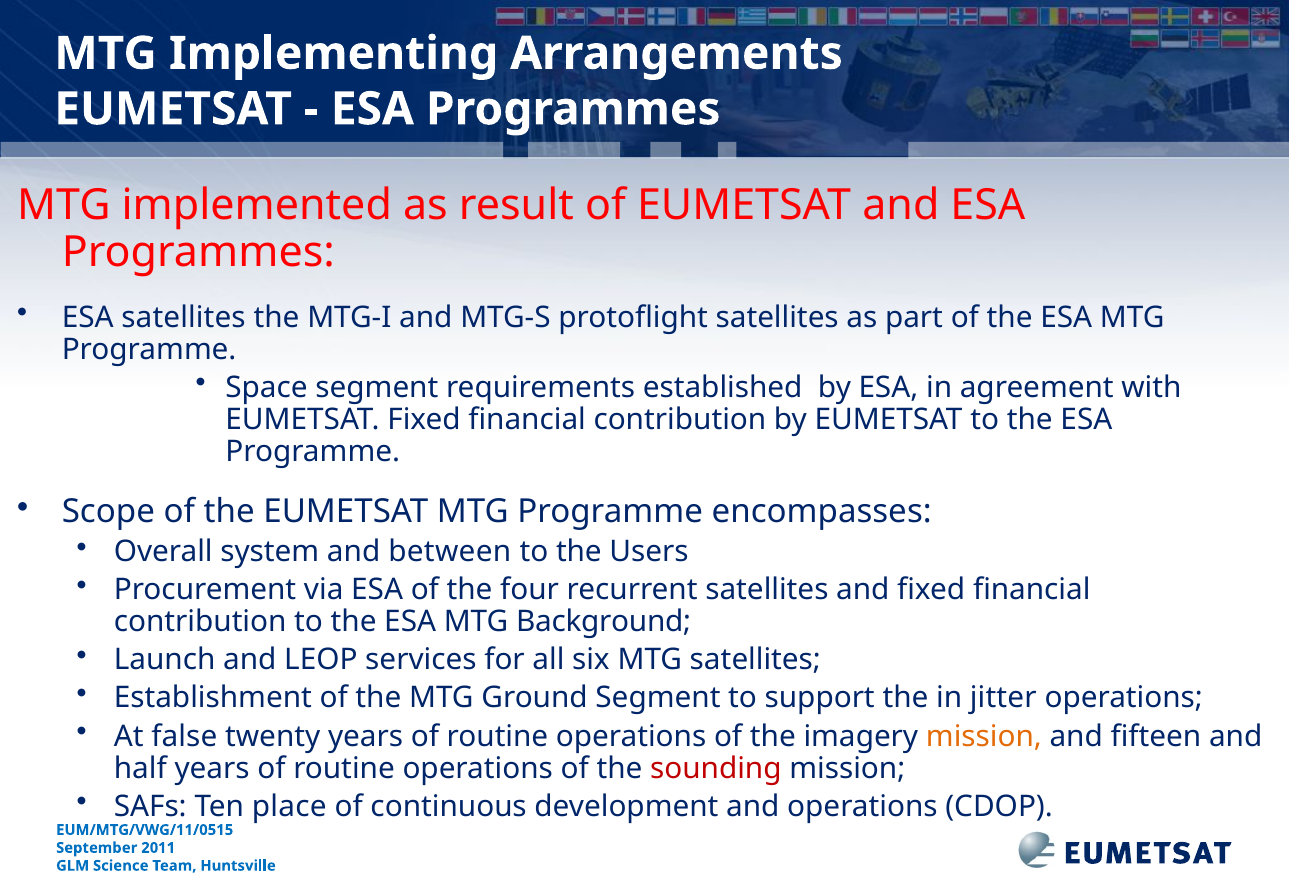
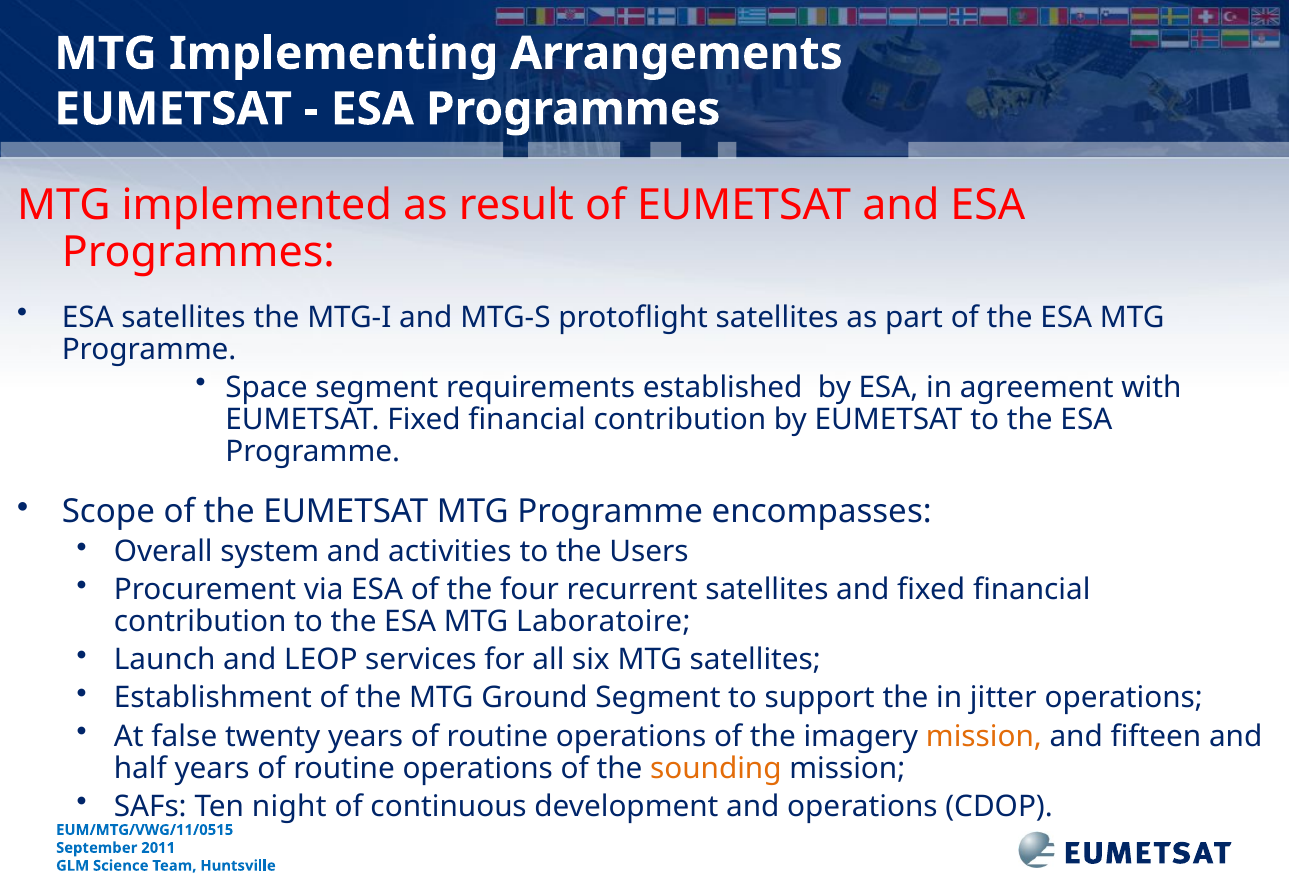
between: between -> activities
Background: Background -> Laboratoire
sounding colour: red -> orange
place: place -> night
